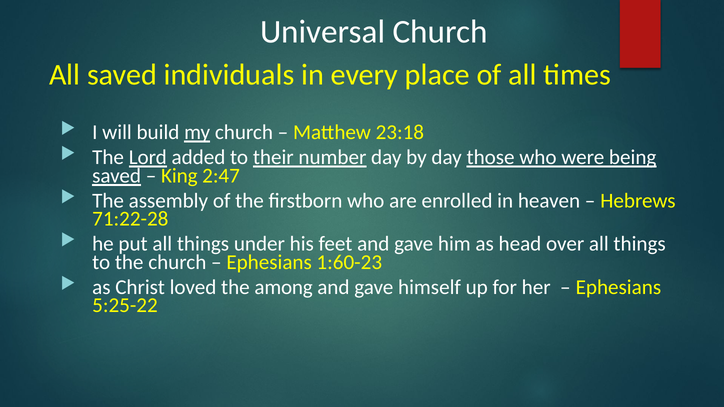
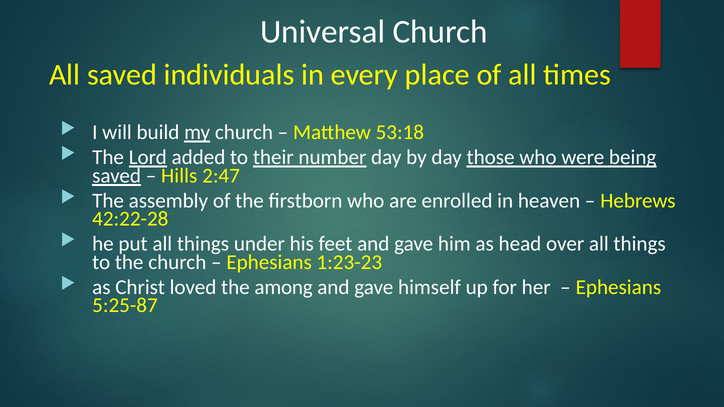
23:18: 23:18 -> 53:18
King: King -> Hills
71:22-28: 71:22-28 -> 42:22-28
1:60-23: 1:60-23 -> 1:23-23
5:25-22: 5:25-22 -> 5:25-87
